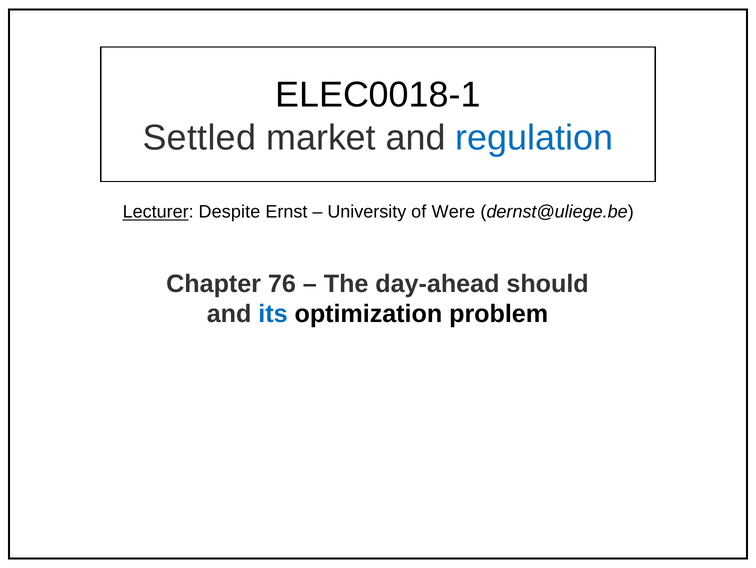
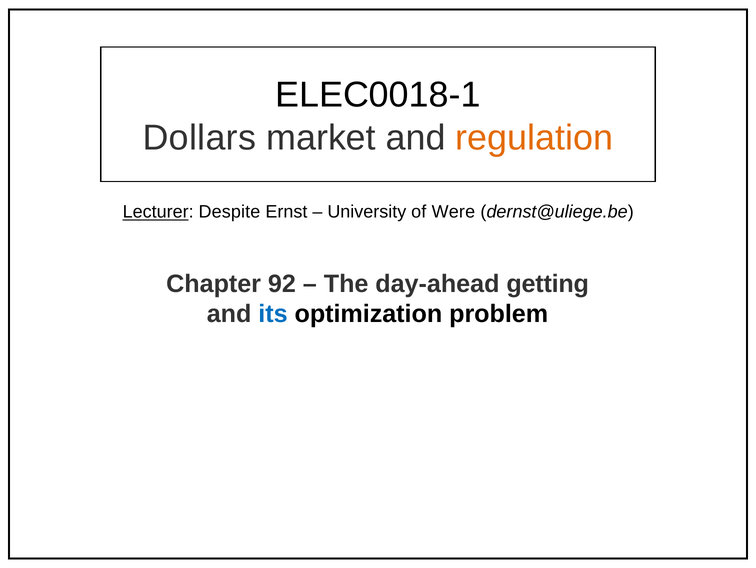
Settled: Settled -> Dollars
regulation colour: blue -> orange
76: 76 -> 92
should: should -> getting
